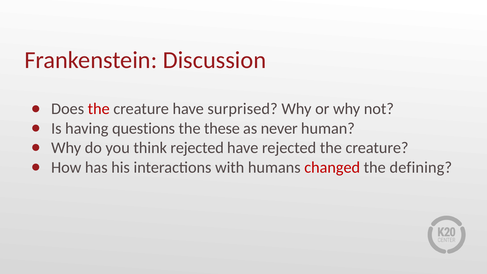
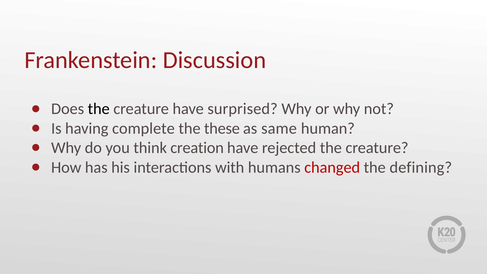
the at (99, 109) colour: red -> black
questions: questions -> complete
never: never -> same
think rejected: rejected -> creation
